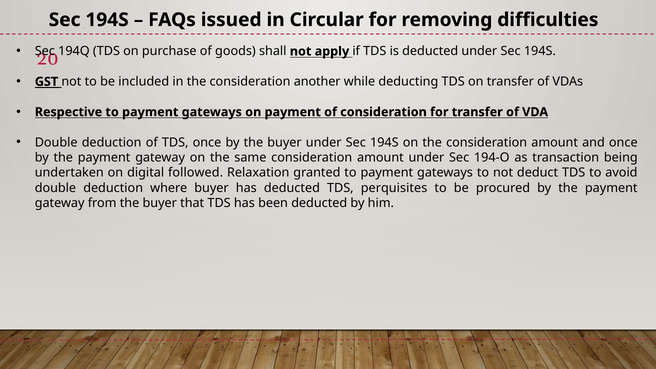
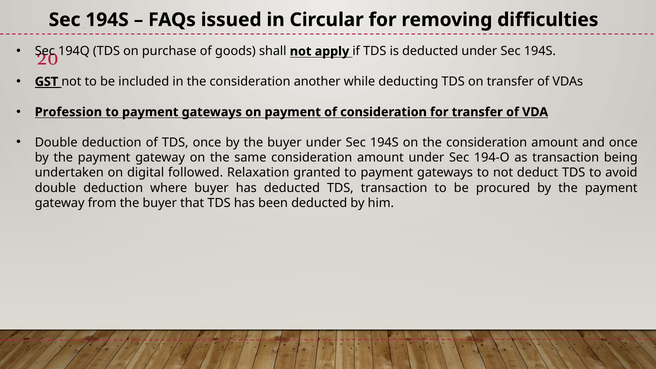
Respective: Respective -> Profession
TDS perquisites: perquisites -> transaction
